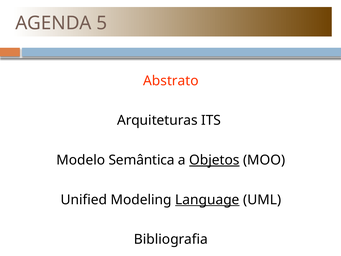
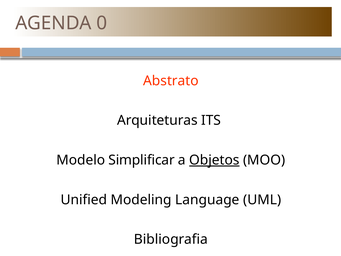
5: 5 -> 0
Semântica: Semântica -> Simplificar
Language underline: present -> none
